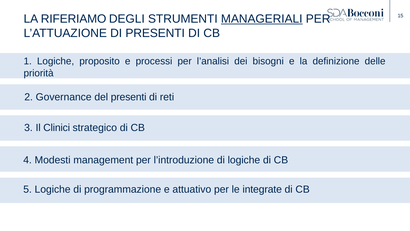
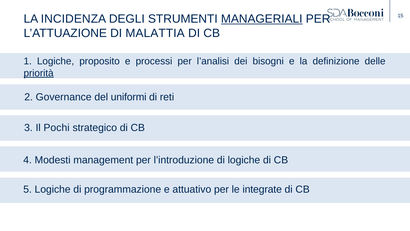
RIFERIAMO: RIFERIAMO -> INCIDENZA
DI PRESENTI: PRESENTI -> MALATTIA
priorità underline: none -> present
del presenti: presenti -> uniformi
Clinici: Clinici -> Pochi
